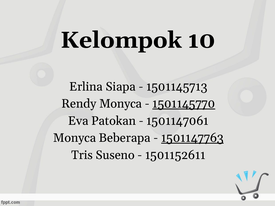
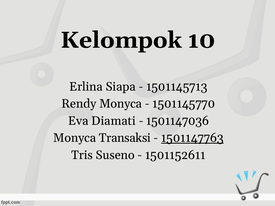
1501145770 underline: present -> none
Patokan: Patokan -> Diamati
1501147061: 1501147061 -> 1501147036
Beberapa: Beberapa -> Transaksi
